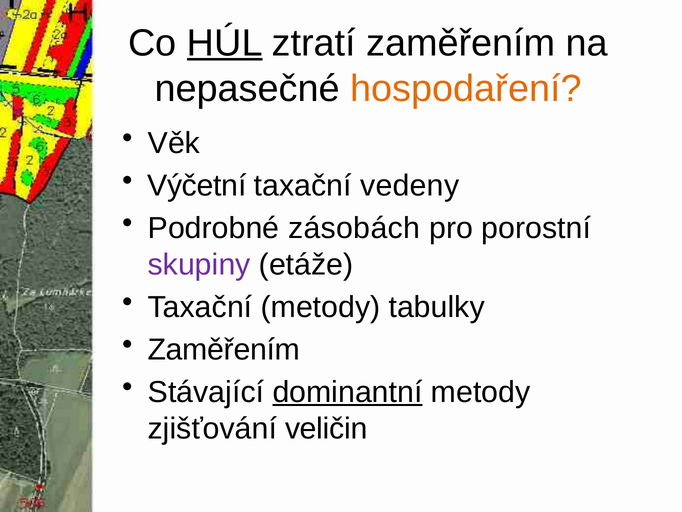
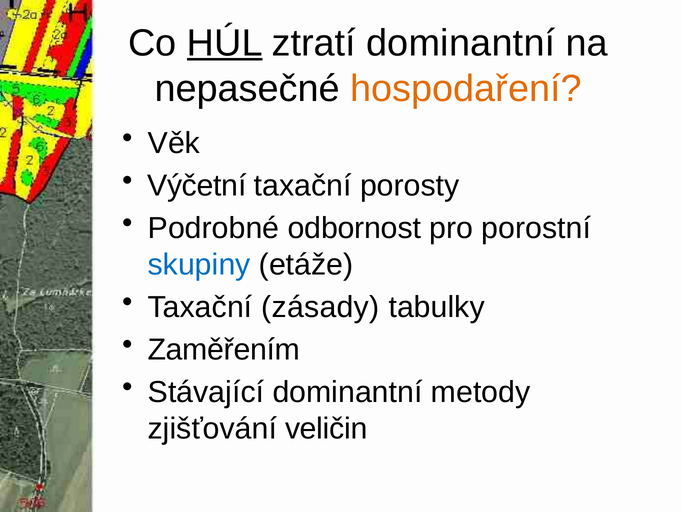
ztratí zaměřením: zaměřením -> dominantní
vedeny: vedeny -> porosty
zásobách: zásobách -> odbornost
skupiny colour: purple -> blue
Taxační metody: metody -> zásady
dominantní at (347, 392) underline: present -> none
